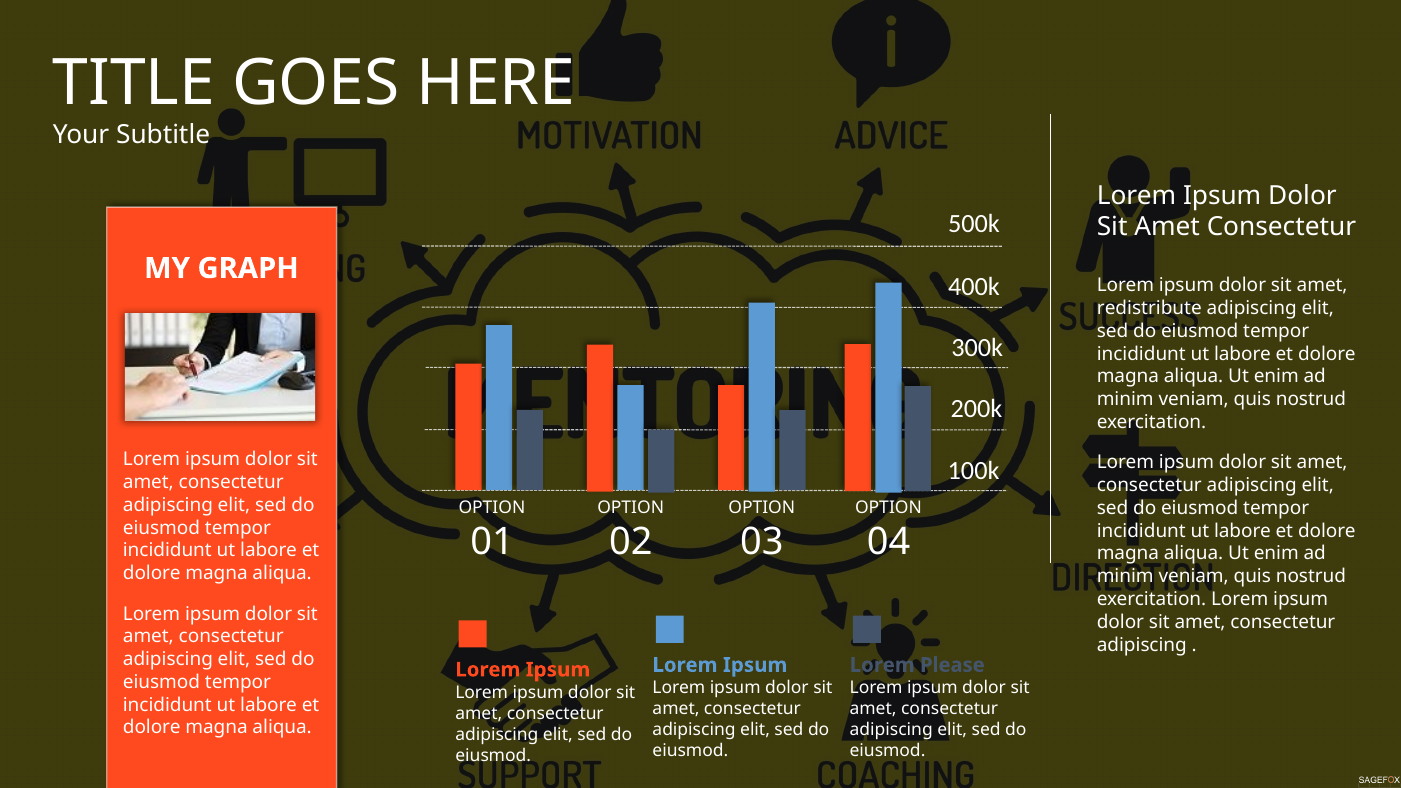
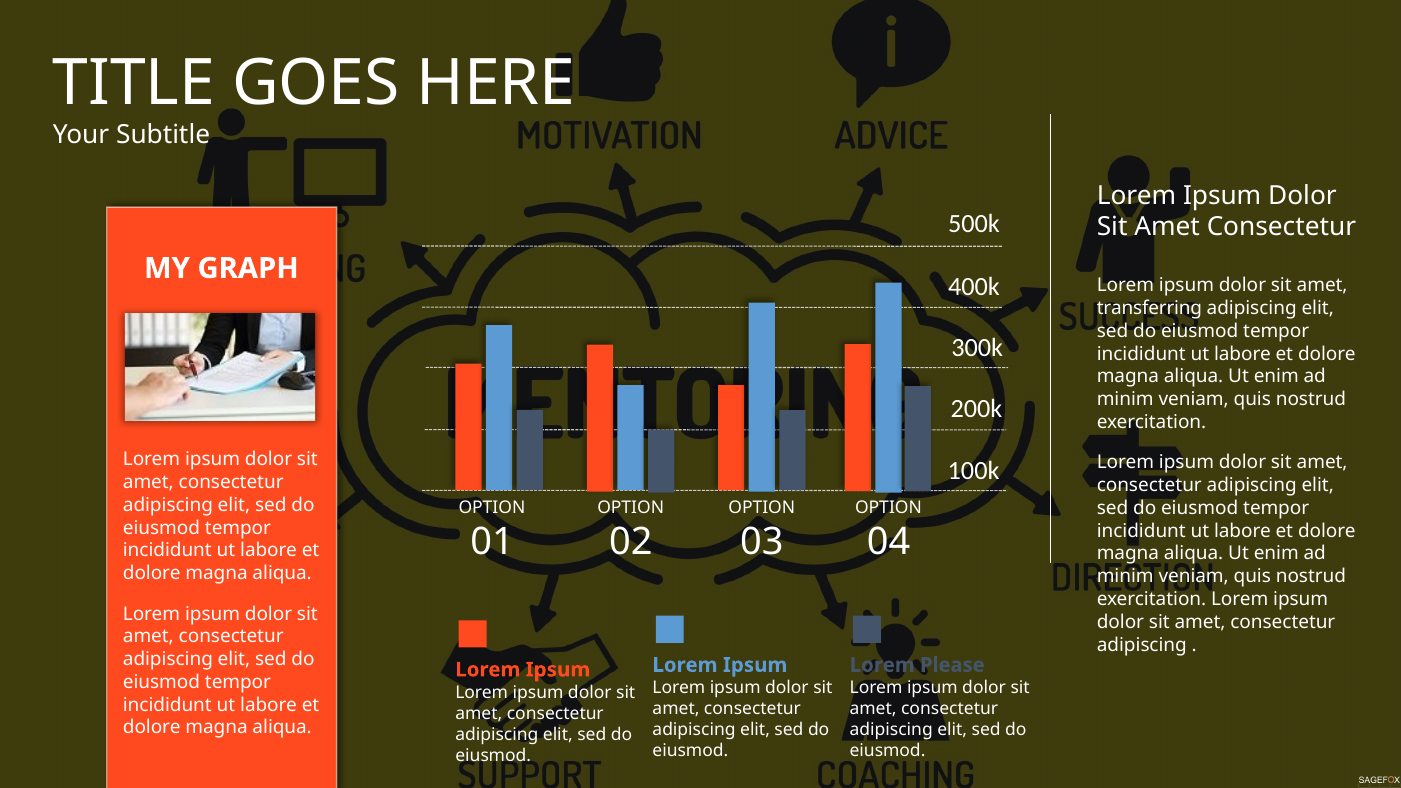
redistribute: redistribute -> transferring
